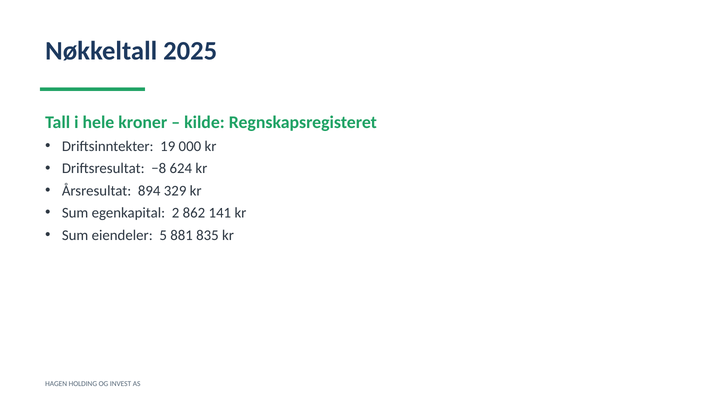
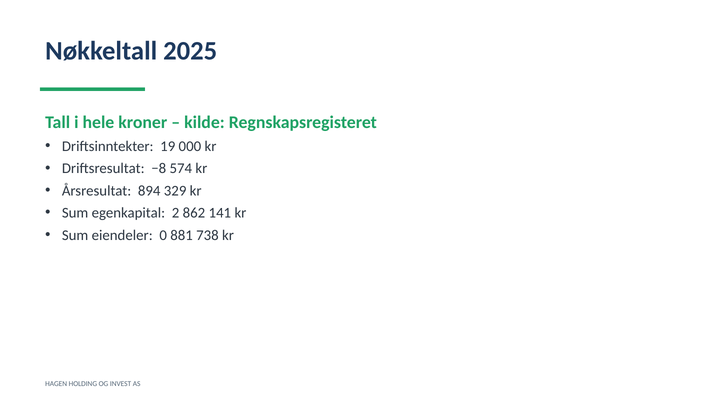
624: 624 -> 574
5: 5 -> 0
835: 835 -> 738
